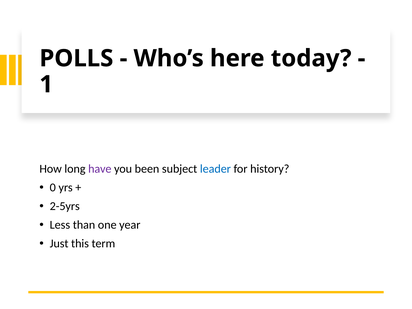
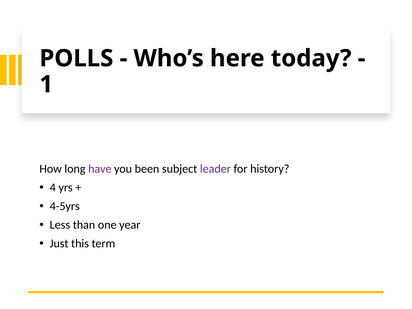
leader colour: blue -> purple
0: 0 -> 4
2-5yrs: 2-5yrs -> 4-5yrs
